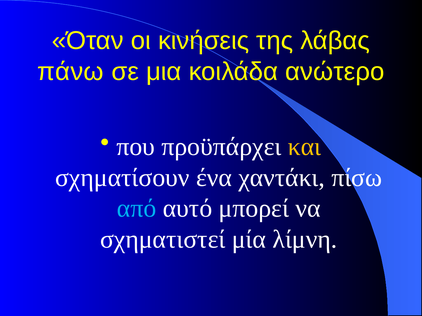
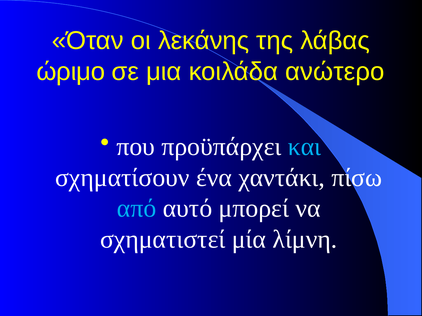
κινήσεις: κινήσεις -> λεκάνης
πάνω: πάνω -> ώριμο
και colour: yellow -> light blue
